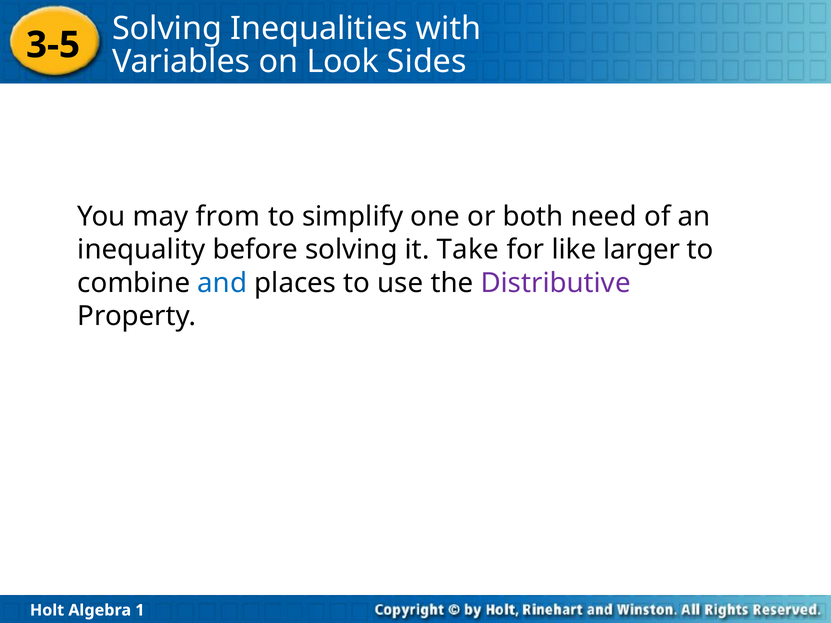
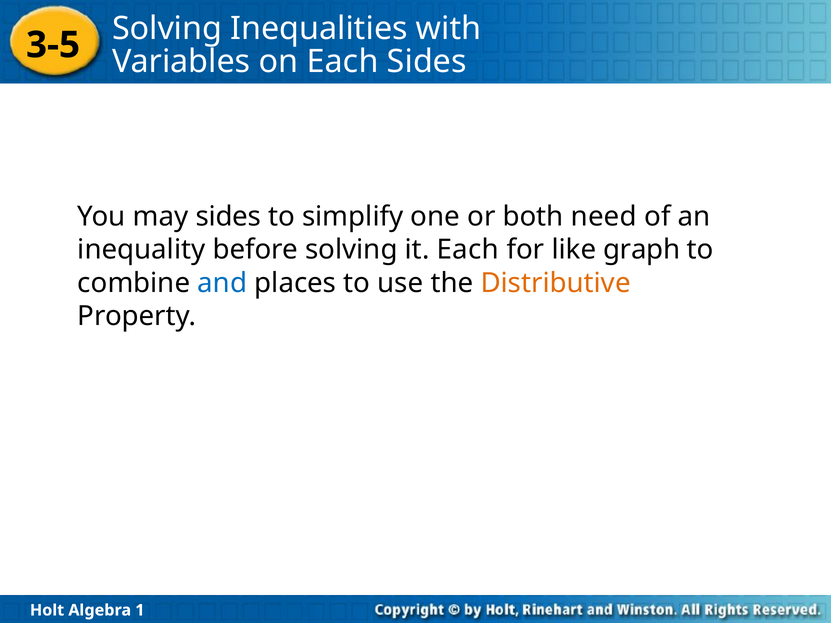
Look at (343, 61): Look -> Each
may from: from -> sides
it Take: Take -> Each
larger: larger -> graph
Distributive colour: purple -> orange
